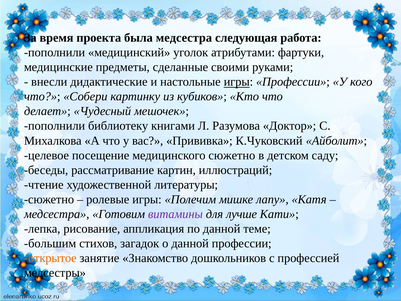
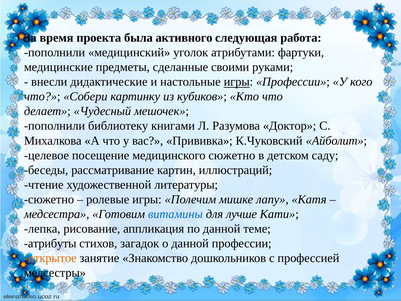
была медсестра: медсестра -> активного
витамины colour: purple -> blue
большим: большим -> атрибуты
